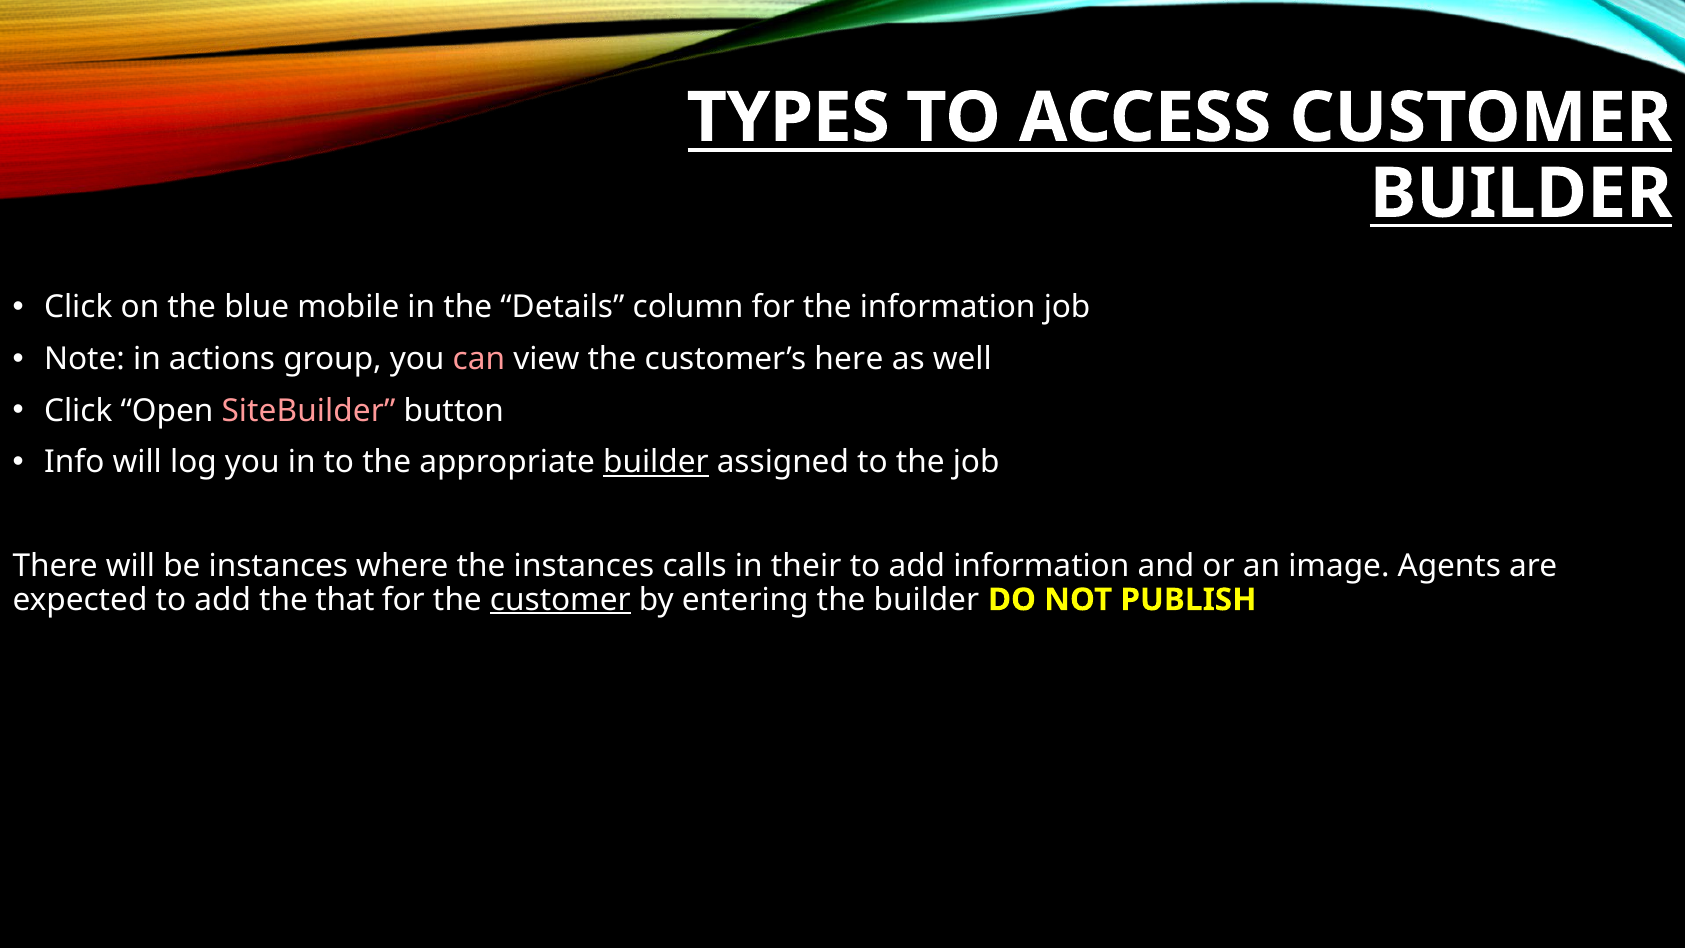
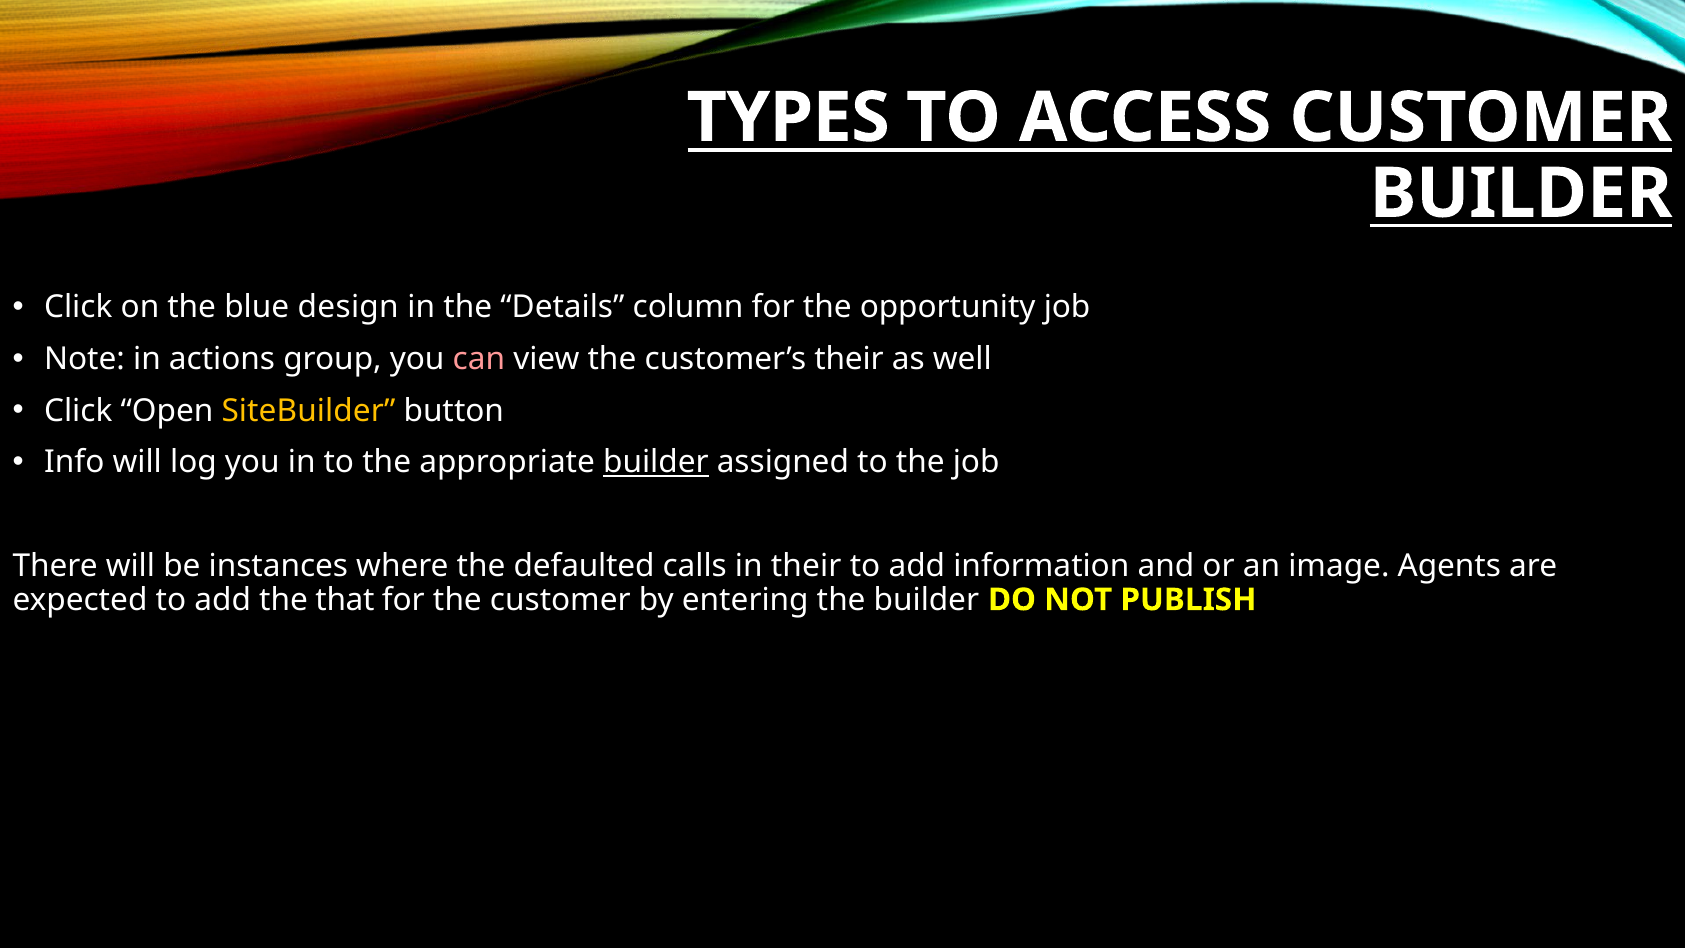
mobile: mobile -> design
the information: information -> opportunity
customer’s here: here -> their
SiteBuilder colour: pink -> yellow
the instances: instances -> defaulted
customer at (560, 600) underline: present -> none
